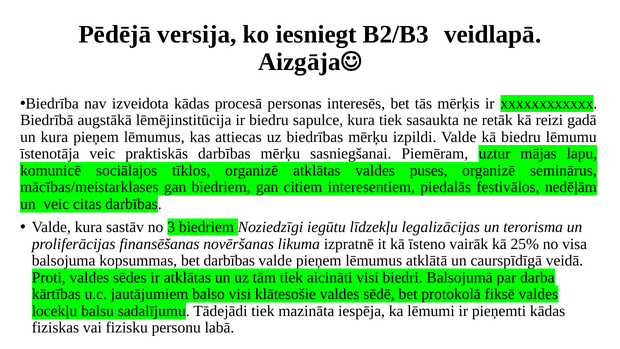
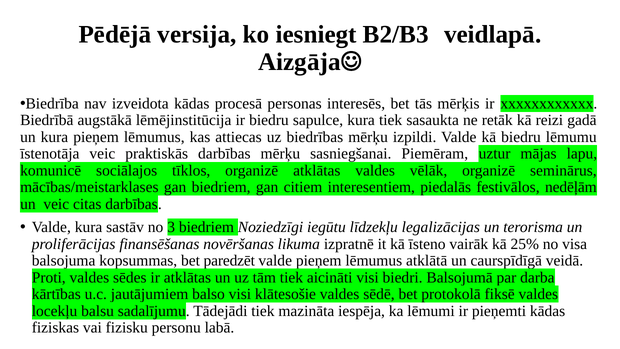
puses: puses -> vēlāk
bet darbības: darbības -> paredzēt
